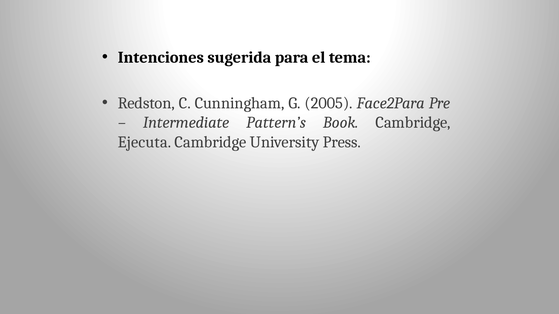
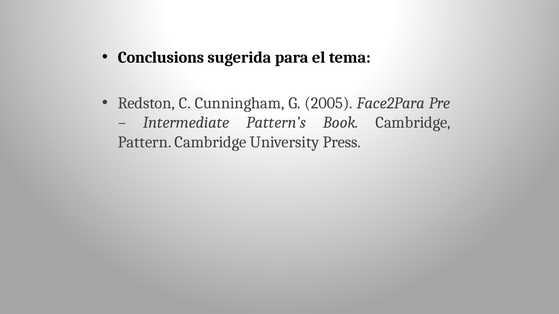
Intenciones: Intenciones -> Conclusions
Ejecuta: Ejecuta -> Pattern
